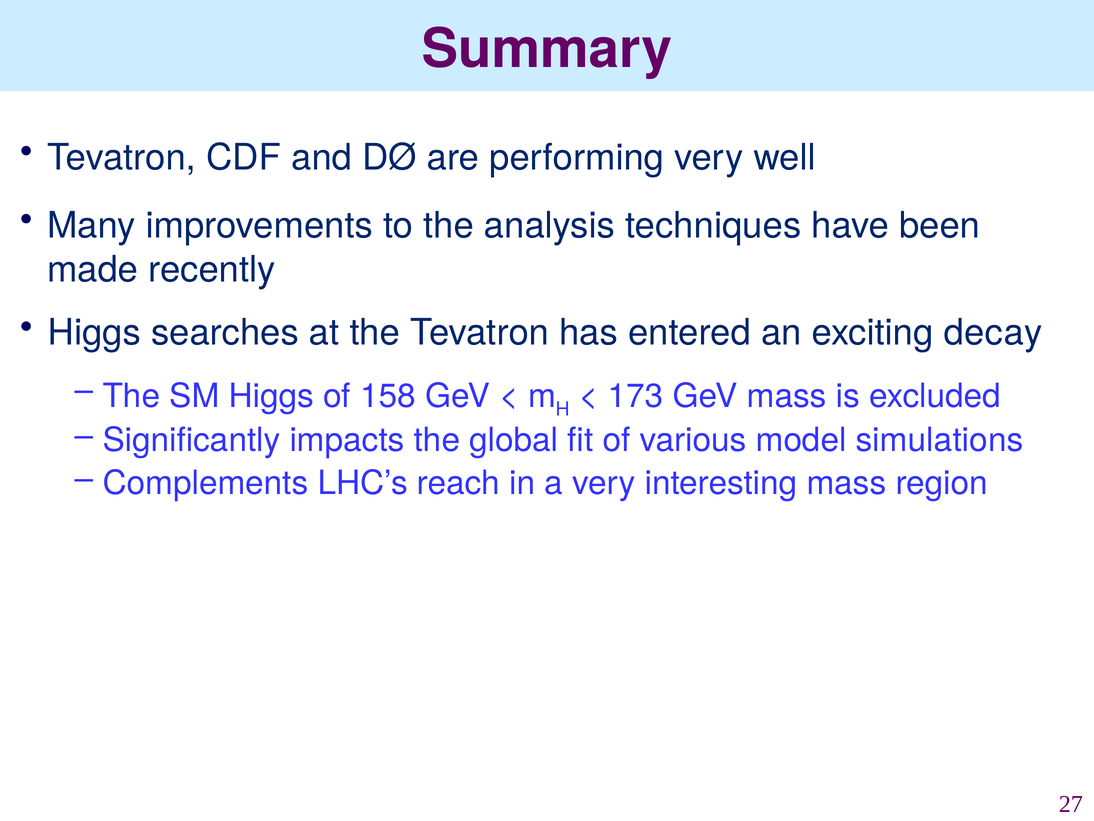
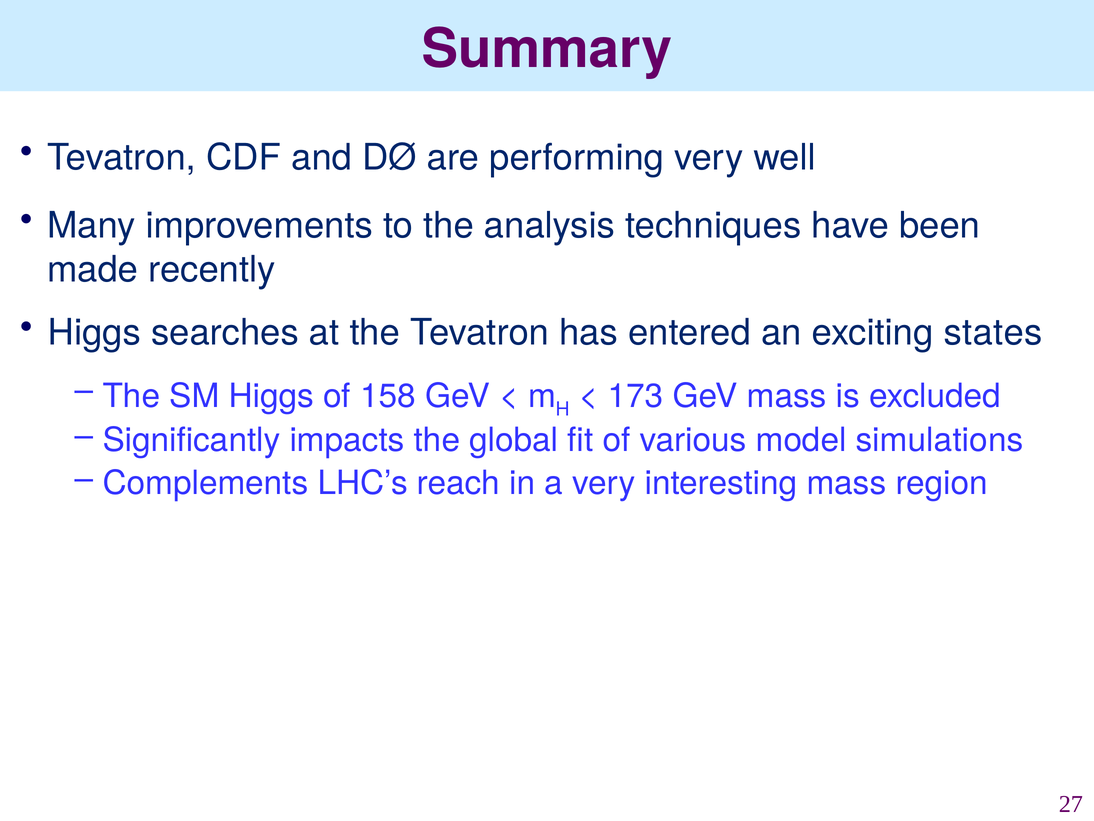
decay: decay -> states
